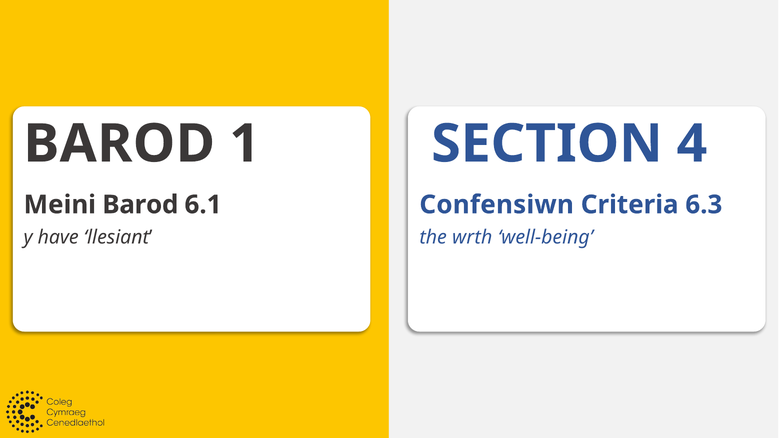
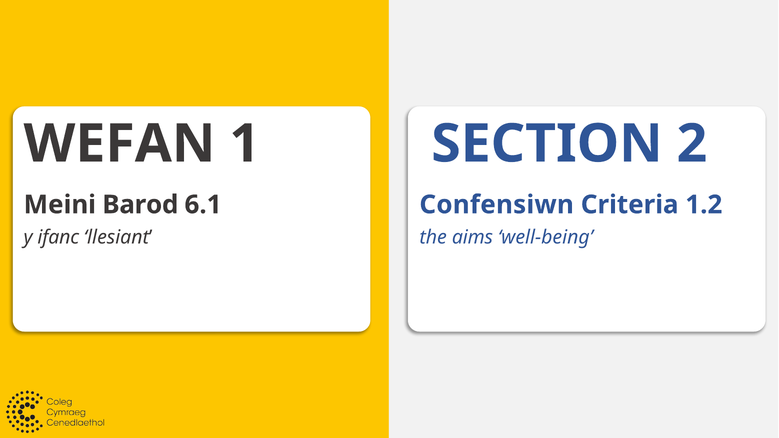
BAROD at (119, 144): BAROD -> WEFAN
4: 4 -> 2
6.3: 6.3 -> 1.2
have: have -> ifanc
wrth: wrth -> aims
